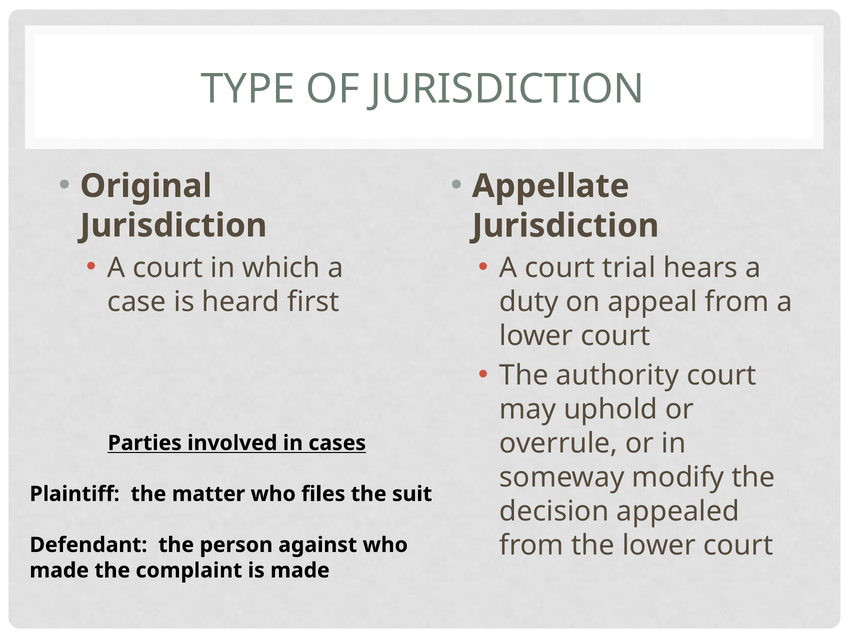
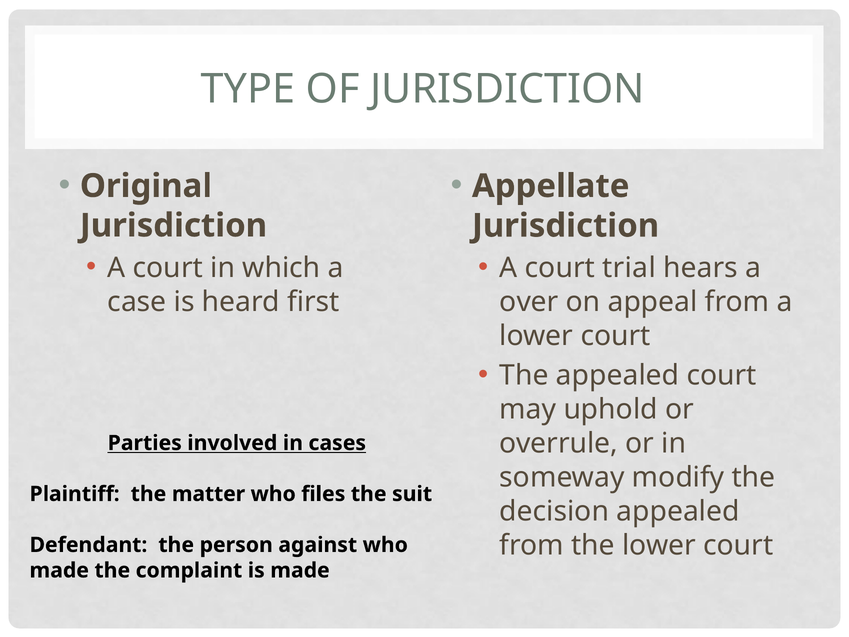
duty: duty -> over
The authority: authority -> appealed
